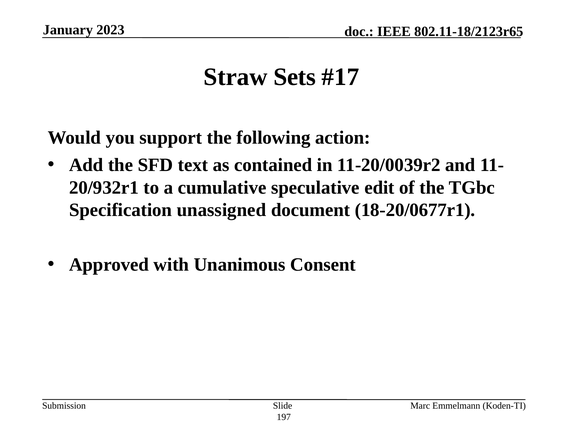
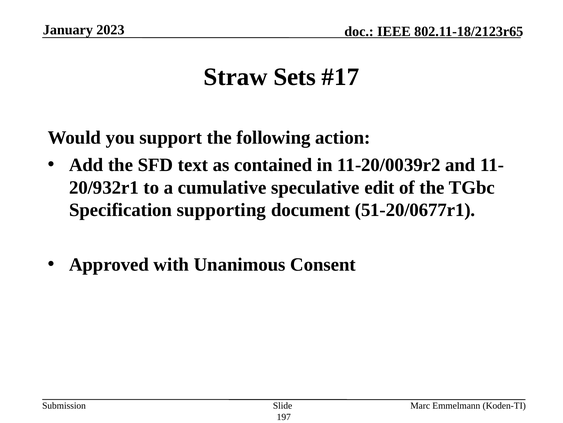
unassigned: unassigned -> supporting
18-20/0677r1: 18-20/0677r1 -> 51-20/0677r1
